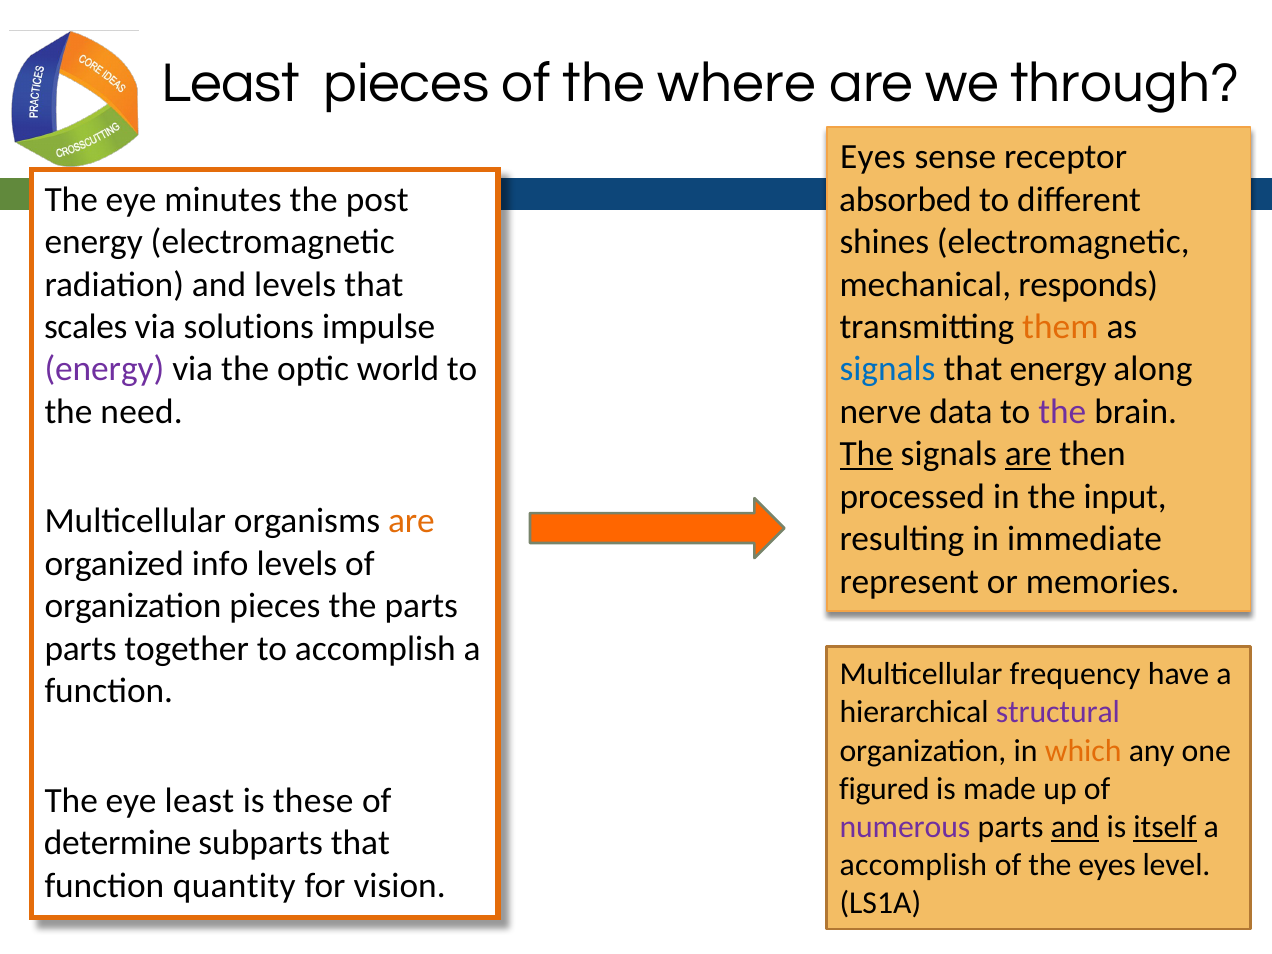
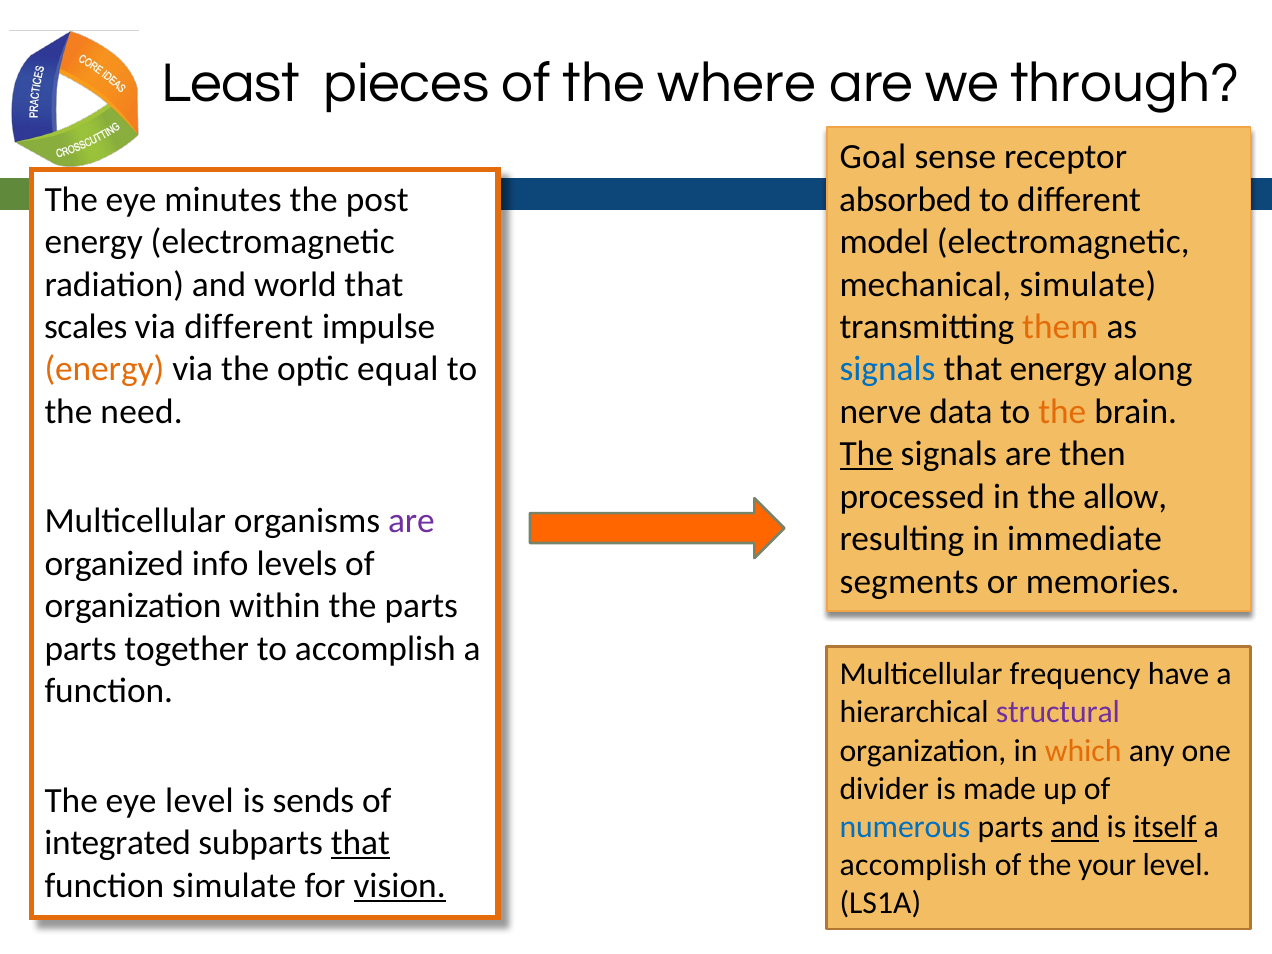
Eyes at (873, 157): Eyes -> Goal
shines: shines -> model
and levels: levels -> world
mechanical responds: responds -> simulate
via solutions: solutions -> different
energy at (104, 369) colour: purple -> orange
world: world -> equal
the at (1062, 412) colour: purple -> orange
are at (1028, 454) underline: present -> none
input: input -> allow
are at (411, 521) colour: orange -> purple
represent: represent -> segments
organization pieces: pieces -> within
figured: figured -> divider
eye least: least -> level
these: these -> sends
numerous colour: purple -> blue
determine: determine -> integrated
that at (360, 843) underline: none -> present
the eyes: eyes -> your
function quantity: quantity -> simulate
vision underline: none -> present
